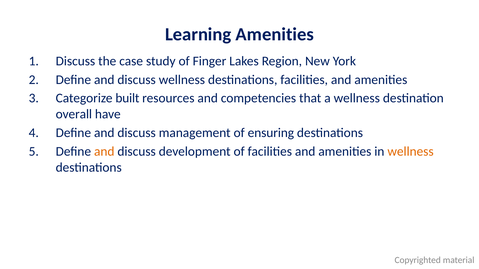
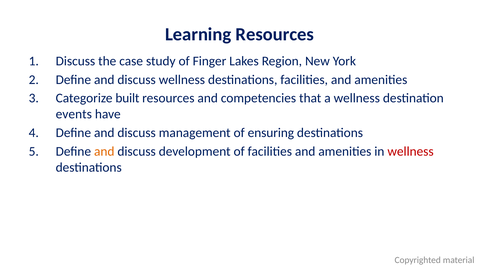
Learning Amenities: Amenities -> Resources
overall: overall -> events
wellness at (411, 152) colour: orange -> red
